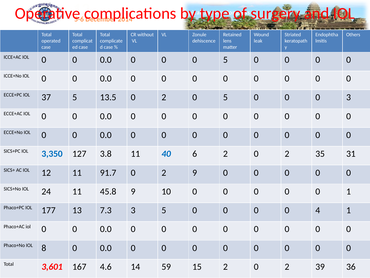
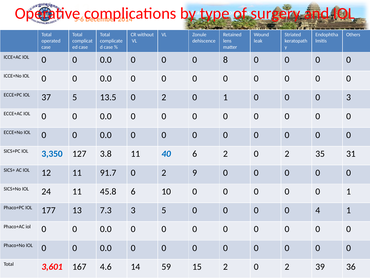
0 0 5: 5 -> 8
2 0 5: 5 -> 1
45.8 9: 9 -> 6
Phaco+No IOL 8: 8 -> 0
